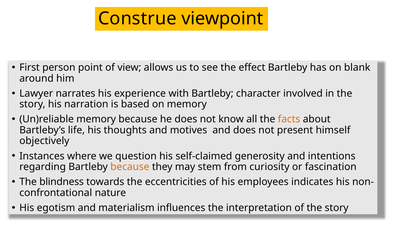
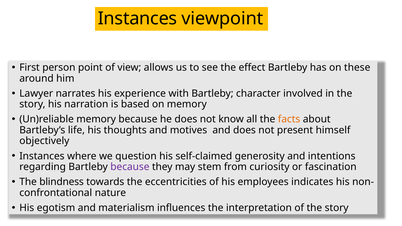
Construe at (137, 19): Construe -> Instances
blank: blank -> these
because at (130, 167) colour: orange -> purple
